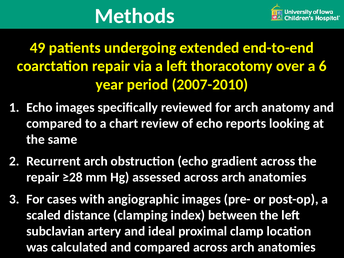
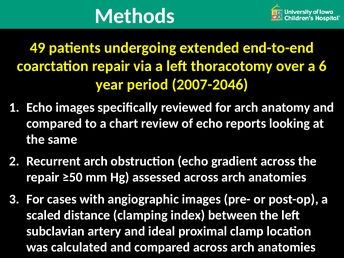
2007-2010: 2007-2010 -> 2007-2046
≥28: ≥28 -> ≥50
